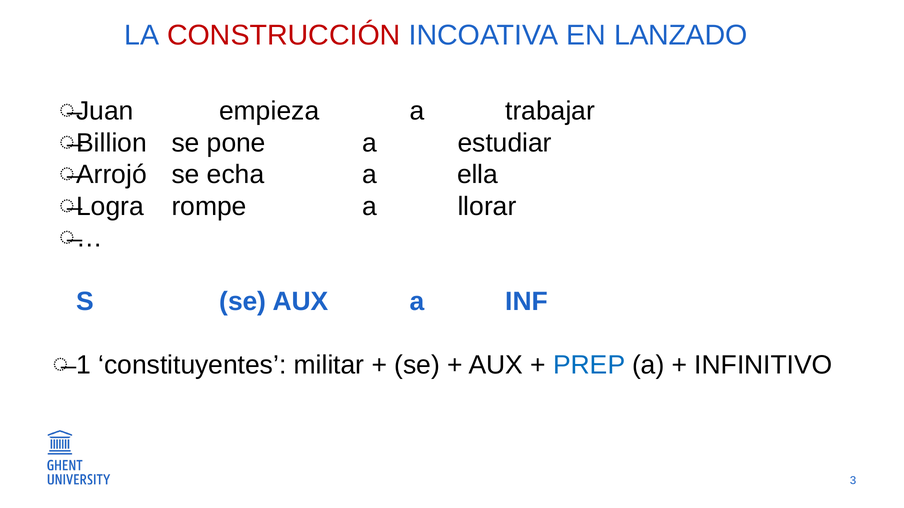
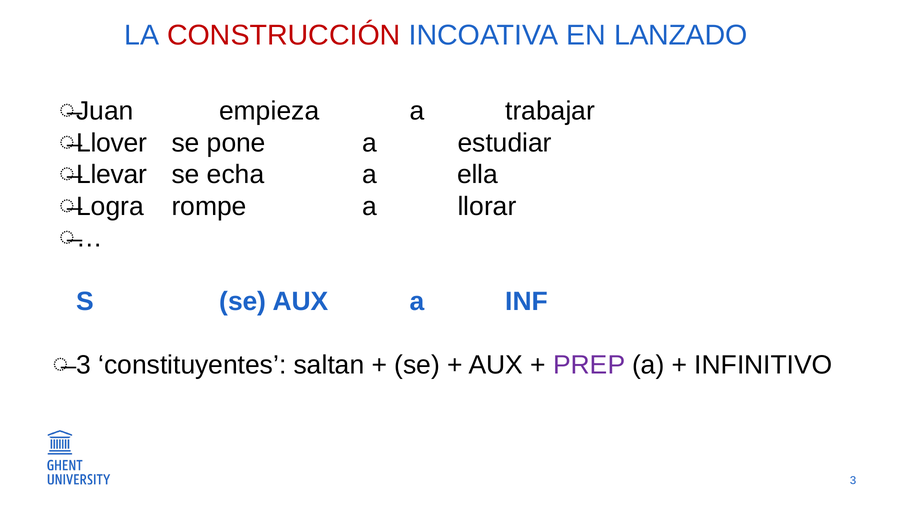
Billion: Billion -> Llover
Arrojó: Arrojó -> Llevar
1 at (84, 365): 1 -> 3
militar: militar -> saltan
PREP colour: blue -> purple
